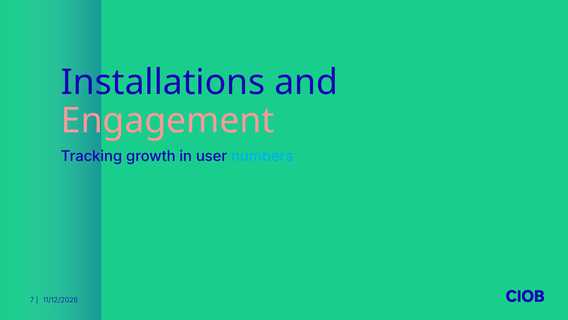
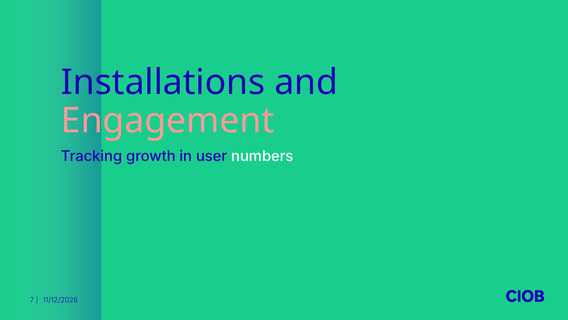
numbers colour: light blue -> white
